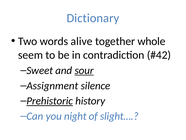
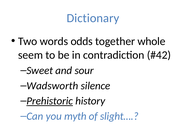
alive: alive -> odds
sour underline: present -> none
Assignment: Assignment -> Wadsworth
night: night -> myth
